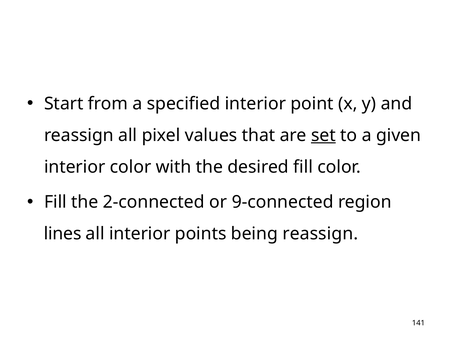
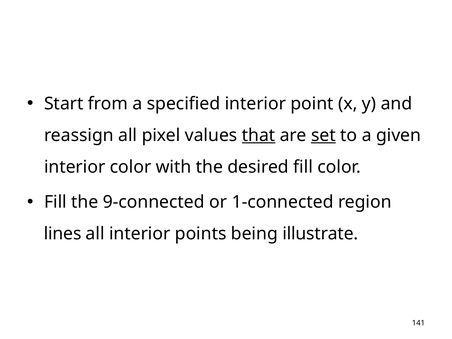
that underline: none -> present
2-connected: 2-connected -> 9-connected
9-connected: 9-connected -> 1-connected
being reassign: reassign -> illustrate
